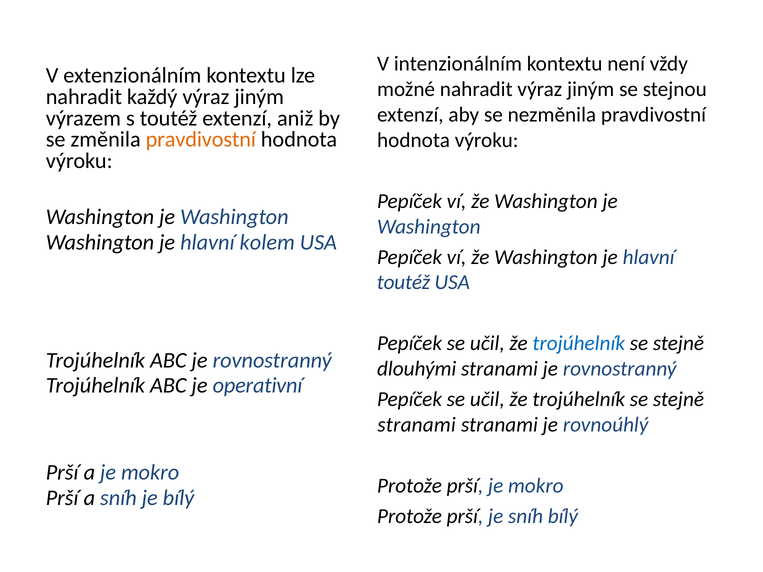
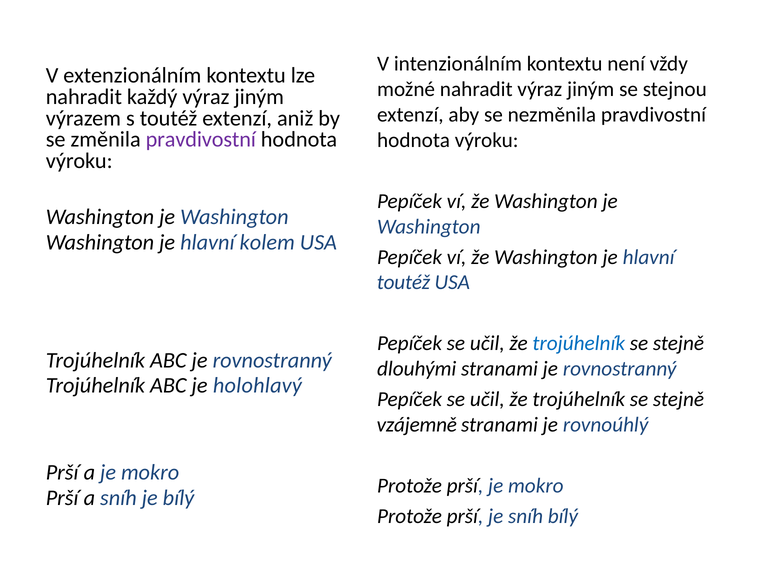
pravdivostní at (201, 140) colour: orange -> purple
operativní: operativní -> holohlavý
stranami at (417, 425): stranami -> vzájemně
